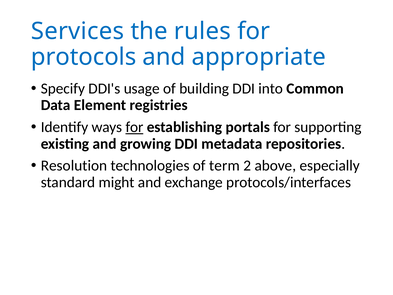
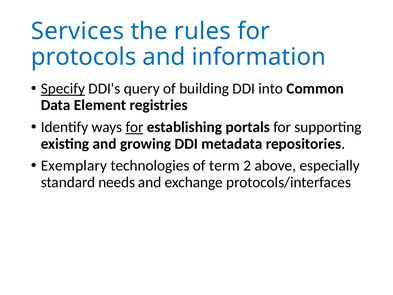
appropriate: appropriate -> information
Specify underline: none -> present
usage: usage -> query
Resolution: Resolution -> Exemplary
might: might -> needs
